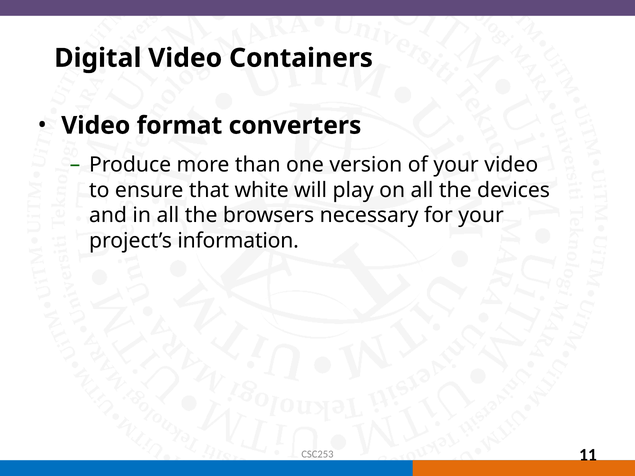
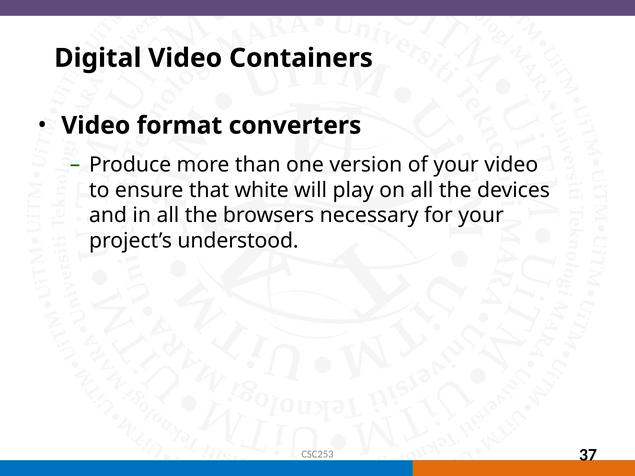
information: information -> understood
11: 11 -> 37
